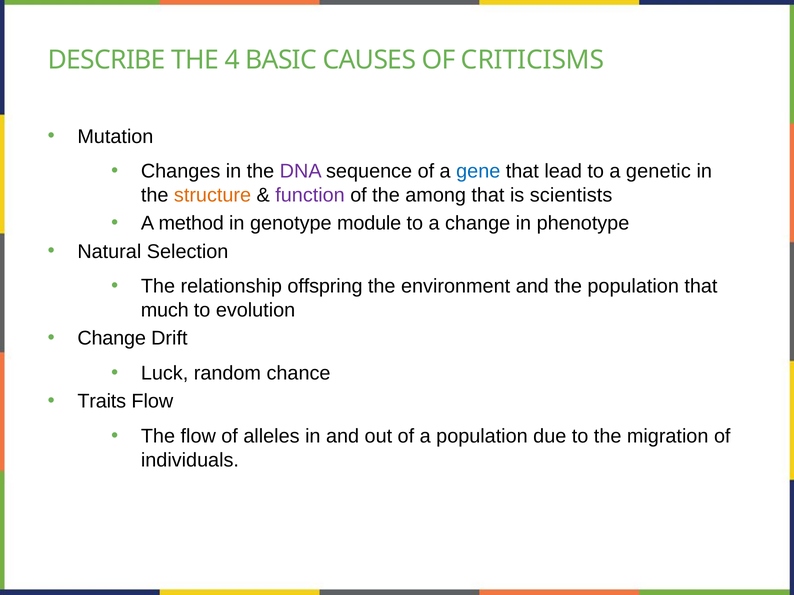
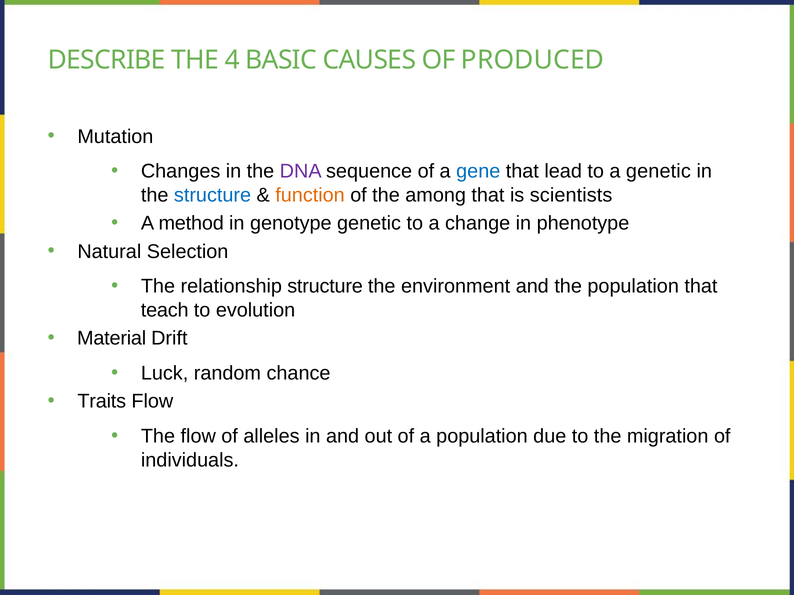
CRITICISMS: CRITICISMS -> PRODUCED
structure at (213, 195) colour: orange -> blue
function colour: purple -> orange
genotype module: module -> genetic
relationship offspring: offspring -> structure
much: much -> teach
Change at (112, 339): Change -> Material
